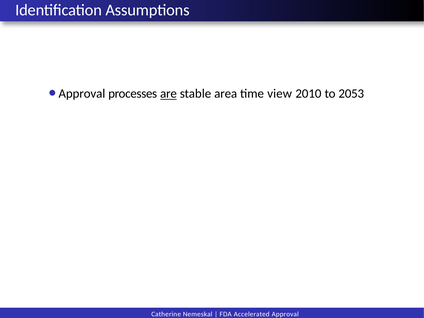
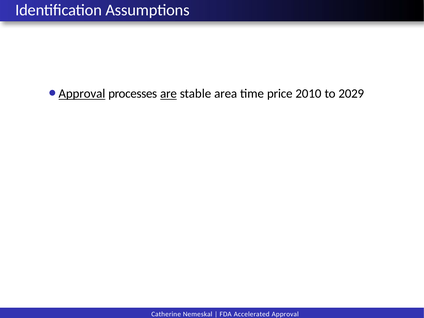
Approval at (82, 94) underline: none -> present
view: view -> price
2053: 2053 -> 2029
